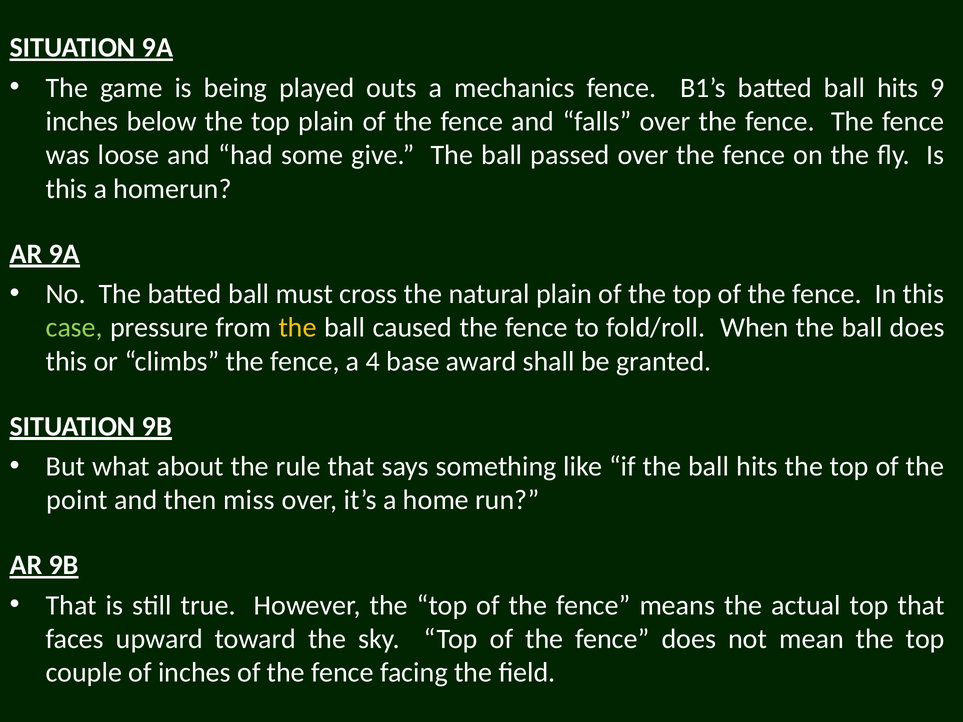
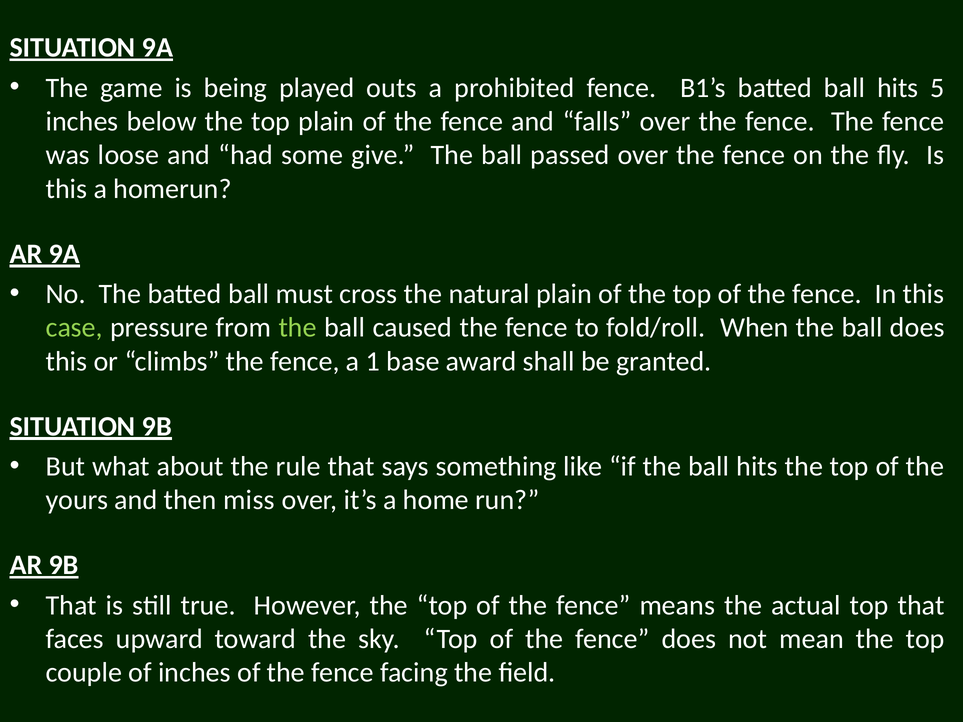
mechanics: mechanics -> prohibited
9: 9 -> 5
the at (298, 328) colour: yellow -> light green
4: 4 -> 1
point: point -> yours
